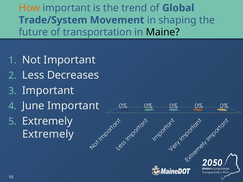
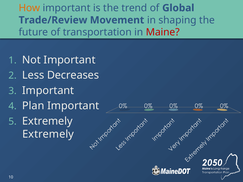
Trade/System: Trade/System -> Trade/Review
Maine colour: black -> red
June: June -> Plan
